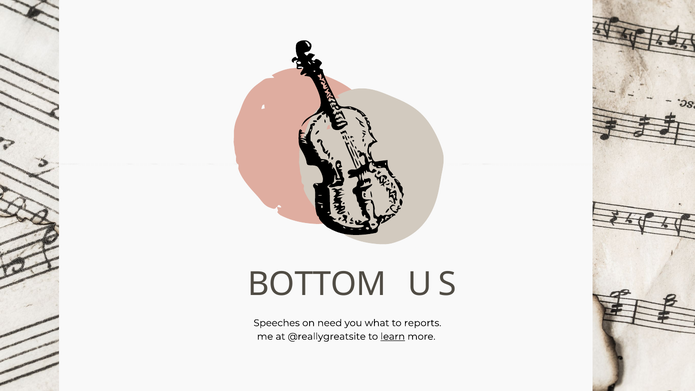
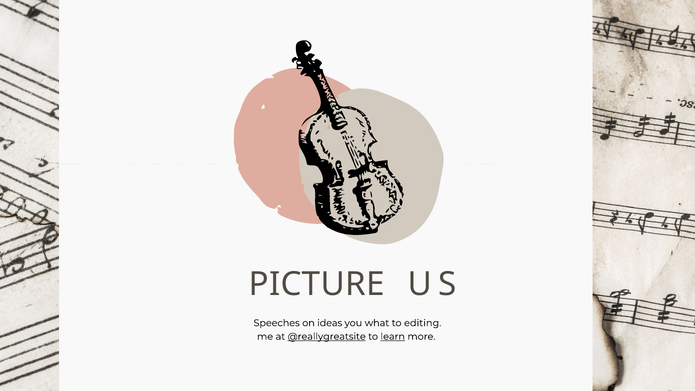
BOTTOM: BOTTOM -> PICTURE
need: need -> ideas
reports: reports -> editing
@reallygreatsite underline: none -> present
